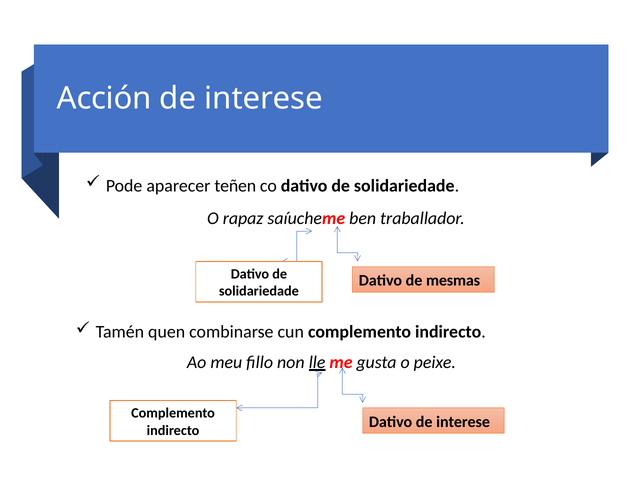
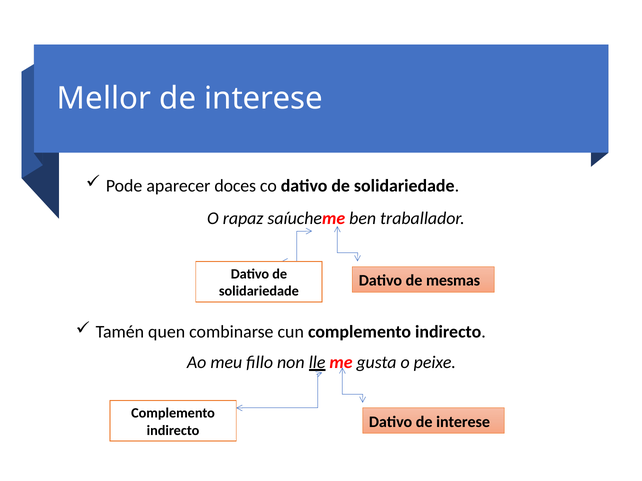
Acción: Acción -> Mellor
teñen: teñen -> doces
